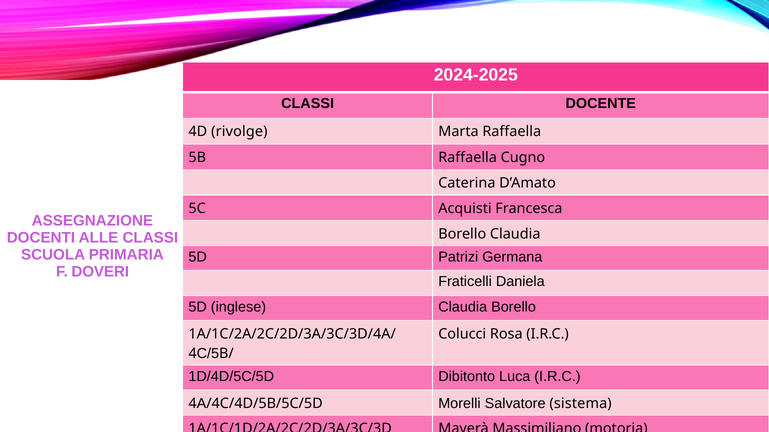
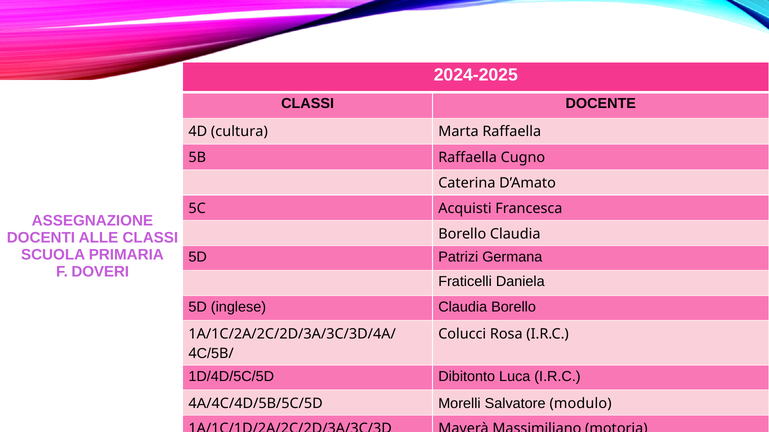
rivolge: rivolge -> cultura
sistema: sistema -> modulo
